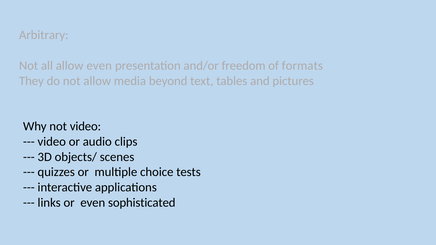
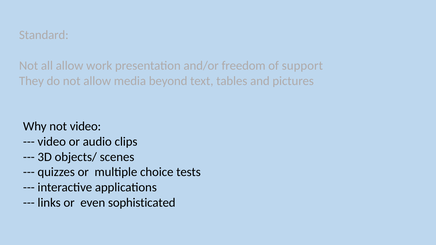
Arbitrary: Arbitrary -> Standard
allow even: even -> work
formats: formats -> support
